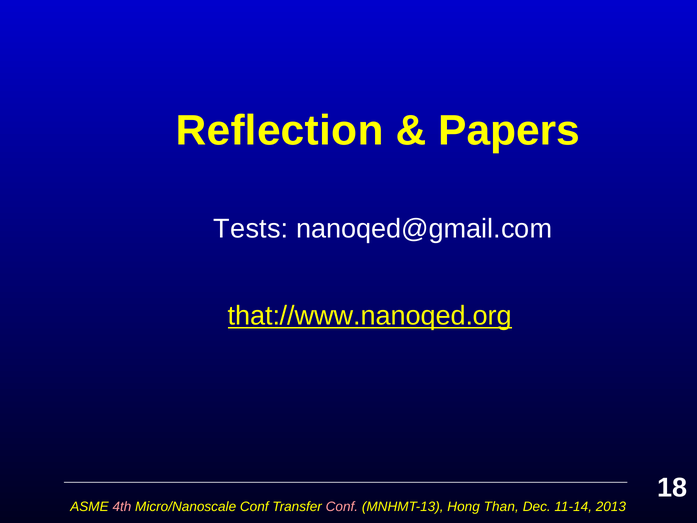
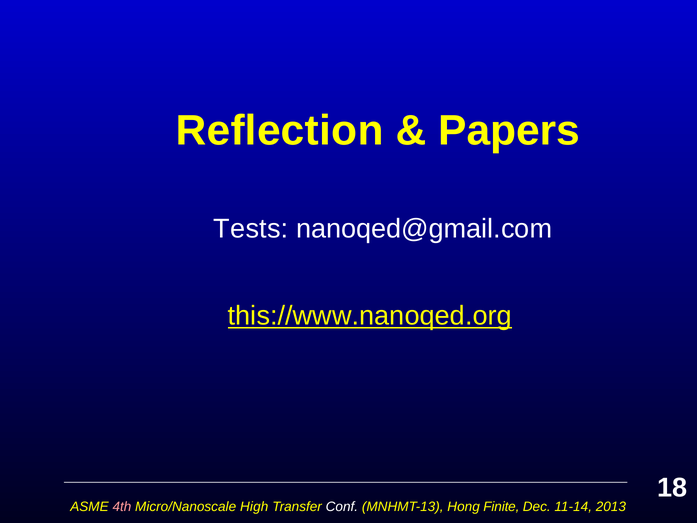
that://www.nanoqed.org: that://www.nanoqed.org -> this://www.nanoqed.org
Micro/Nanoscale Conf: Conf -> High
Conf at (342, 506) colour: pink -> white
Than: Than -> Finite
